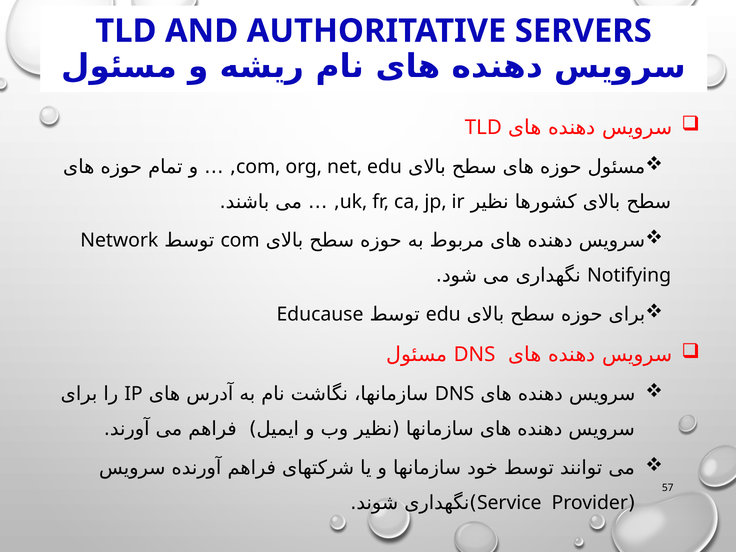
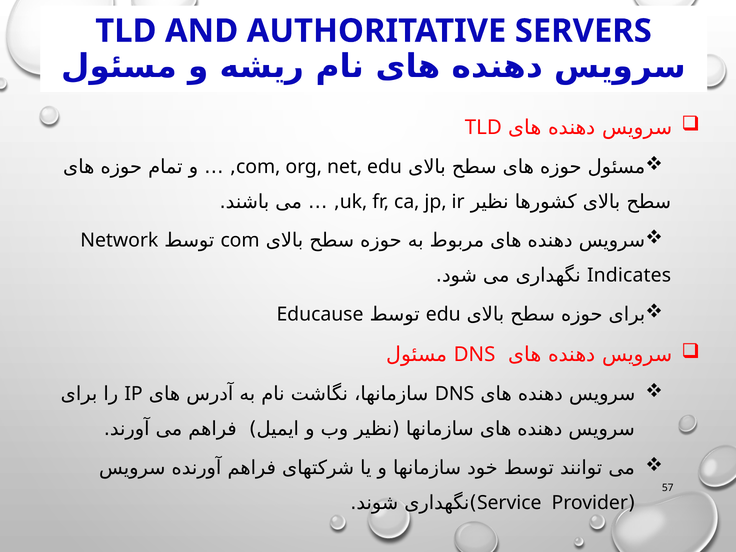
Notifying: Notifying -> Indicates
